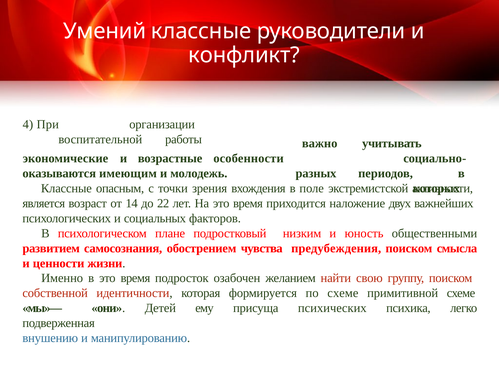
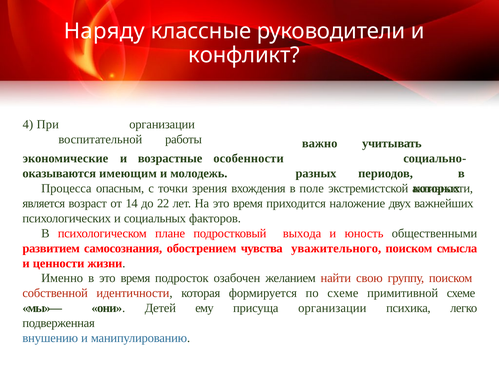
Умений: Умений -> Наряду
Классные at (66, 189): Классные -> Процесса
низким: низким -> выхода
предубеждения: предубеждения -> уважительного
присуща психических: психических -> организации
